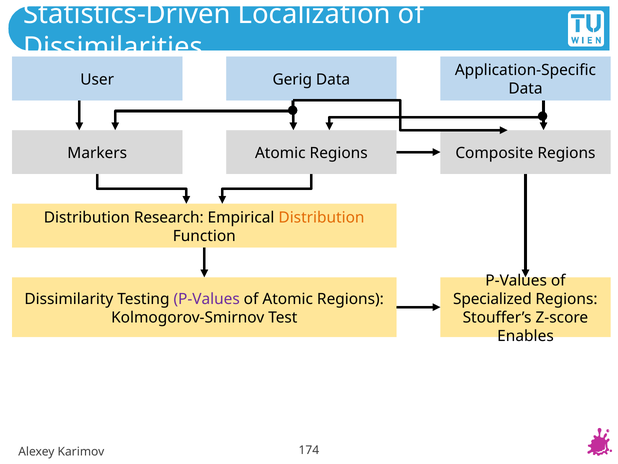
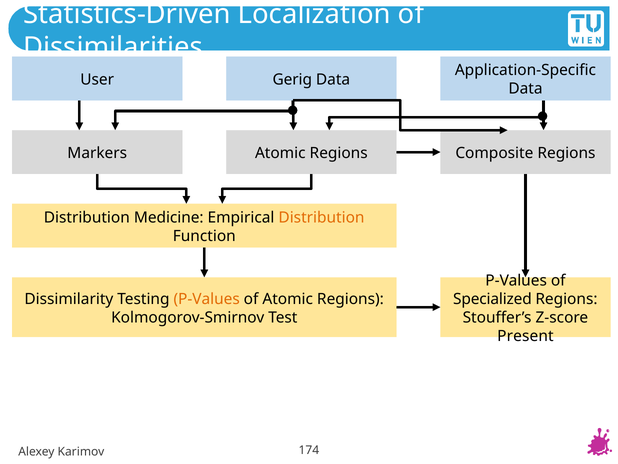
Research: Research -> Medicine
P-Values at (207, 299) colour: purple -> orange
Enables: Enables -> Present
